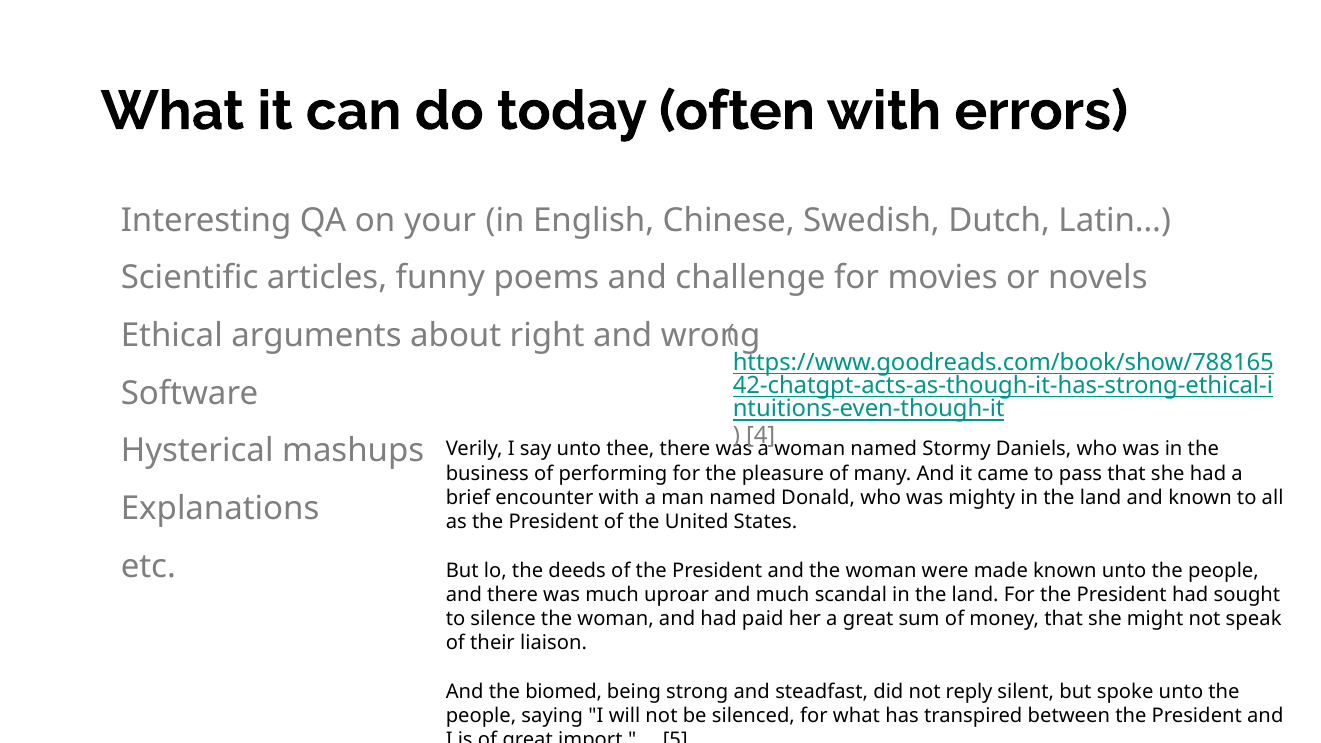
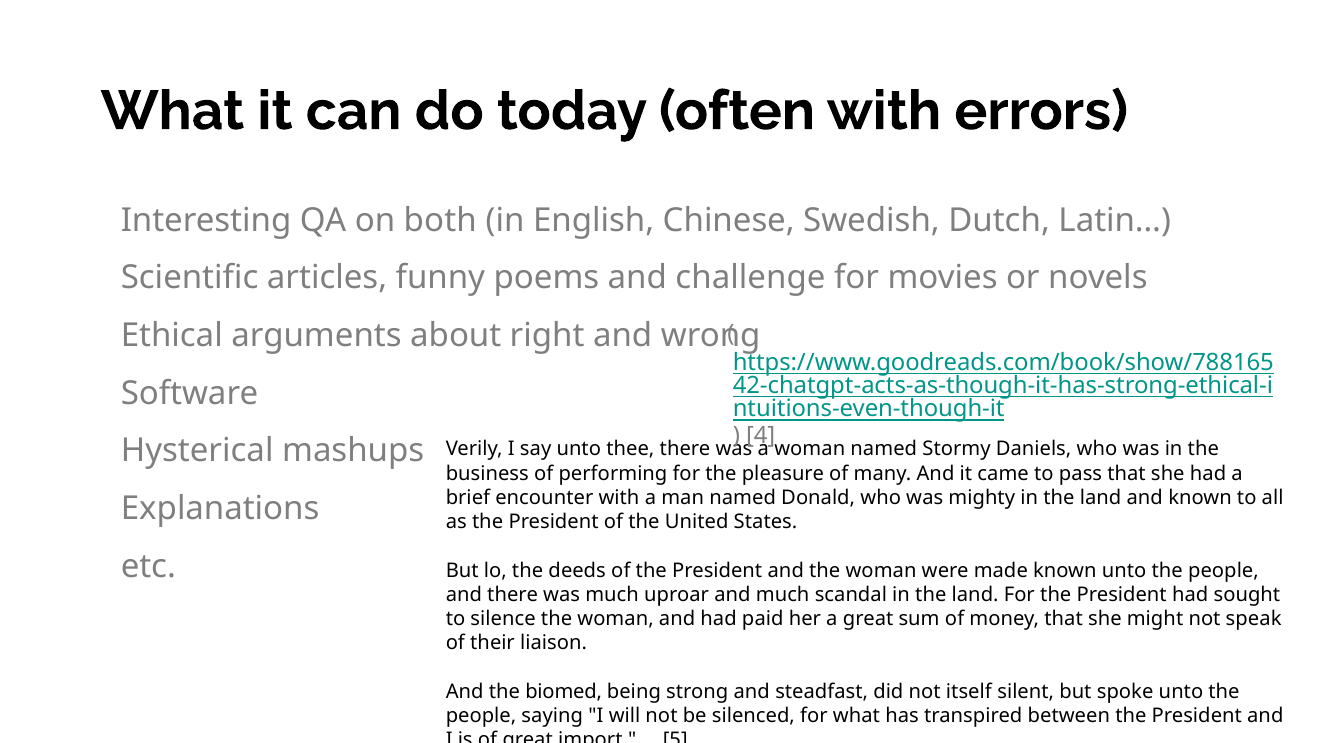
your: your -> both
reply: reply -> itself
